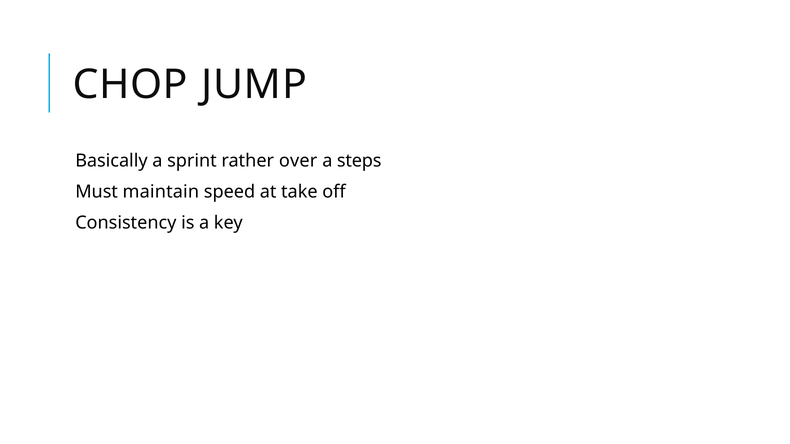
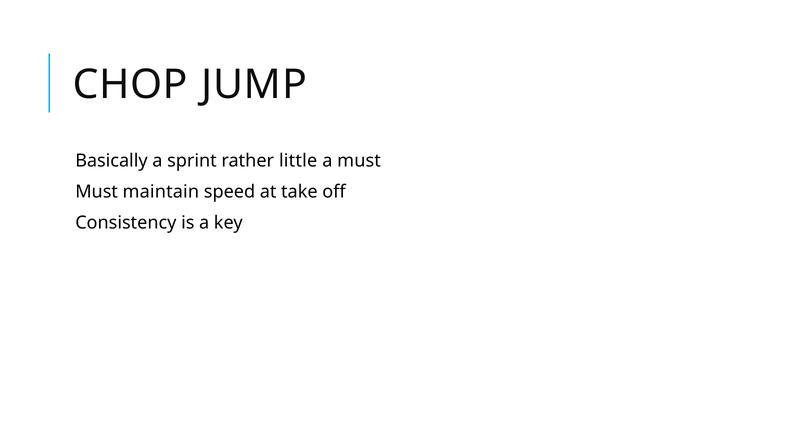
over: over -> little
a steps: steps -> must
